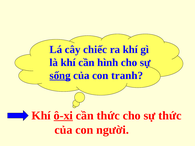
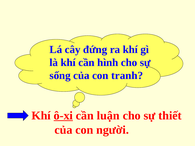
chiếc: chiếc -> đứng
sống underline: present -> none
cần thức: thức -> luận
sự thức: thức -> thiết
